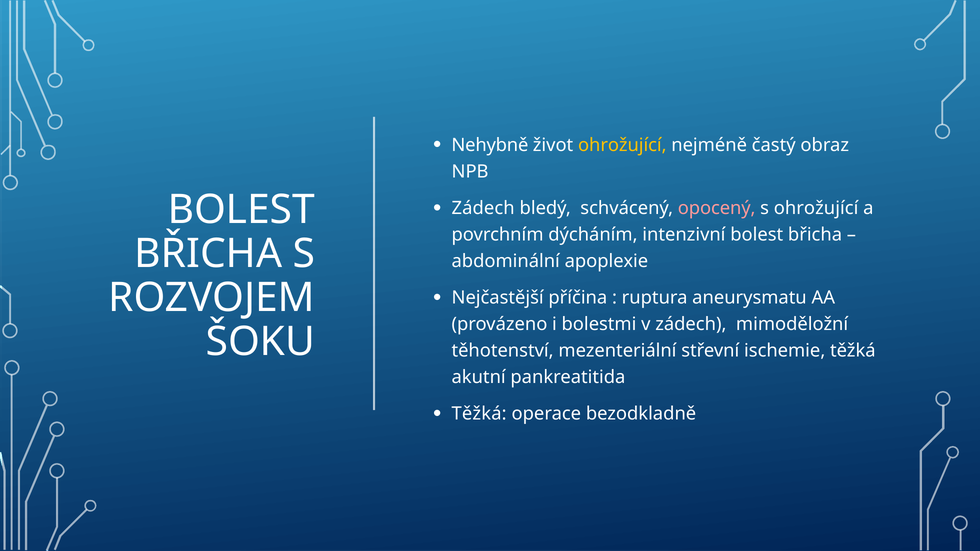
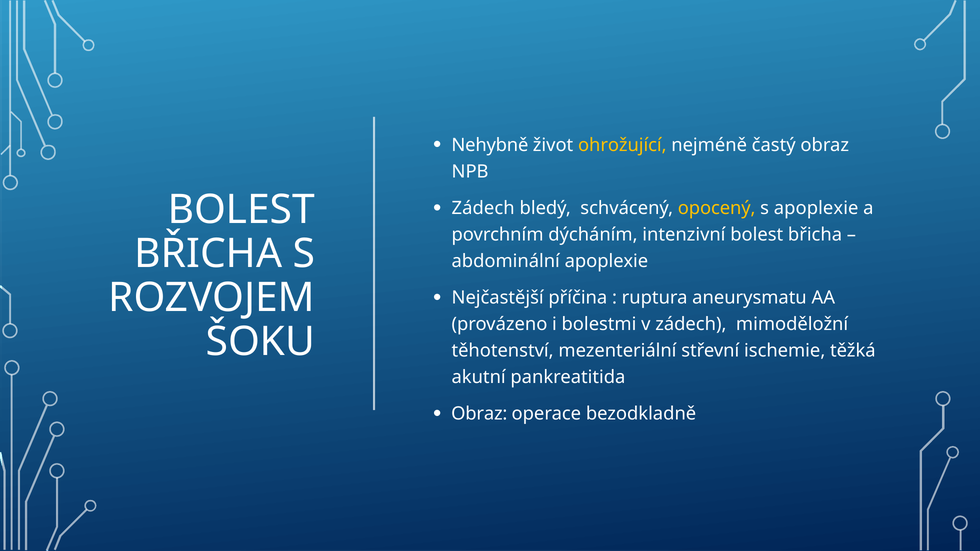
opocený colour: pink -> yellow
s ohrožující: ohrožující -> apoplexie
Těžká at (479, 414): Těžká -> Obraz
